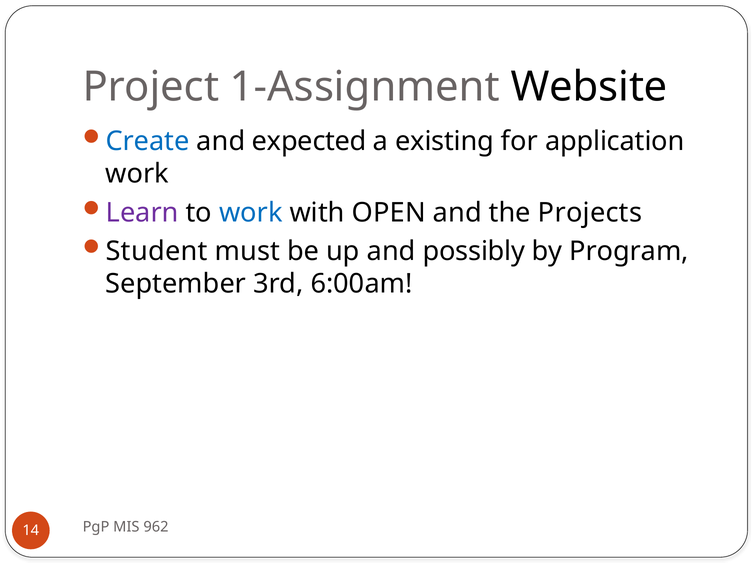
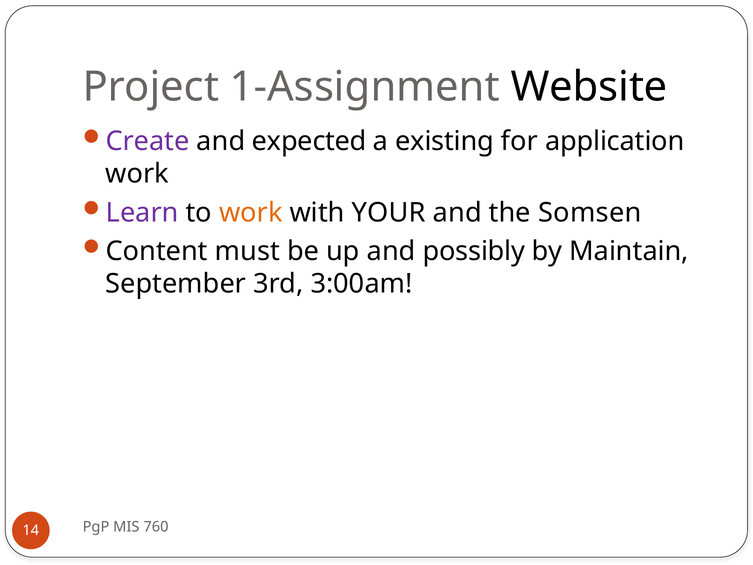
Create colour: blue -> purple
work at (251, 212) colour: blue -> orange
OPEN: OPEN -> YOUR
Projects: Projects -> Somsen
Student: Student -> Content
Program: Program -> Maintain
6:00am: 6:00am -> 3:00am
962: 962 -> 760
